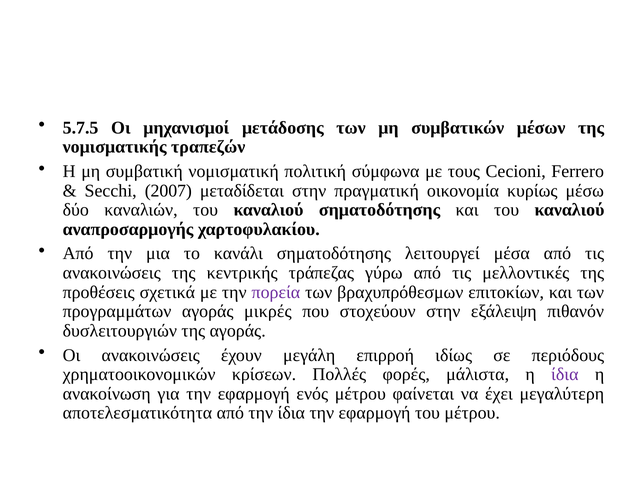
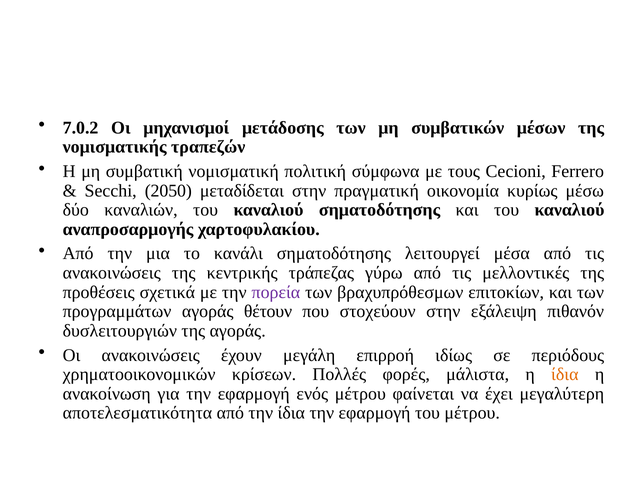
5.7.5: 5.7.5 -> 7.0.2
2007: 2007 -> 2050
μικρές: μικρές -> θέτουν
ίδια at (565, 375) colour: purple -> orange
